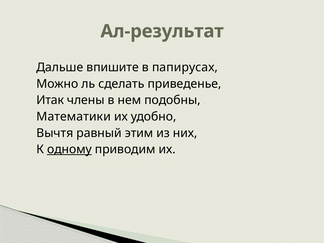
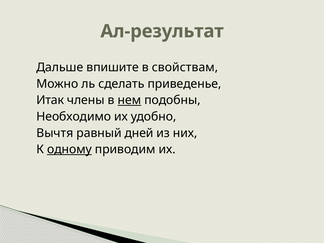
папирусах: папирусах -> свойствам
нем underline: none -> present
Математики: Математики -> Необходимо
этим: этим -> дней
